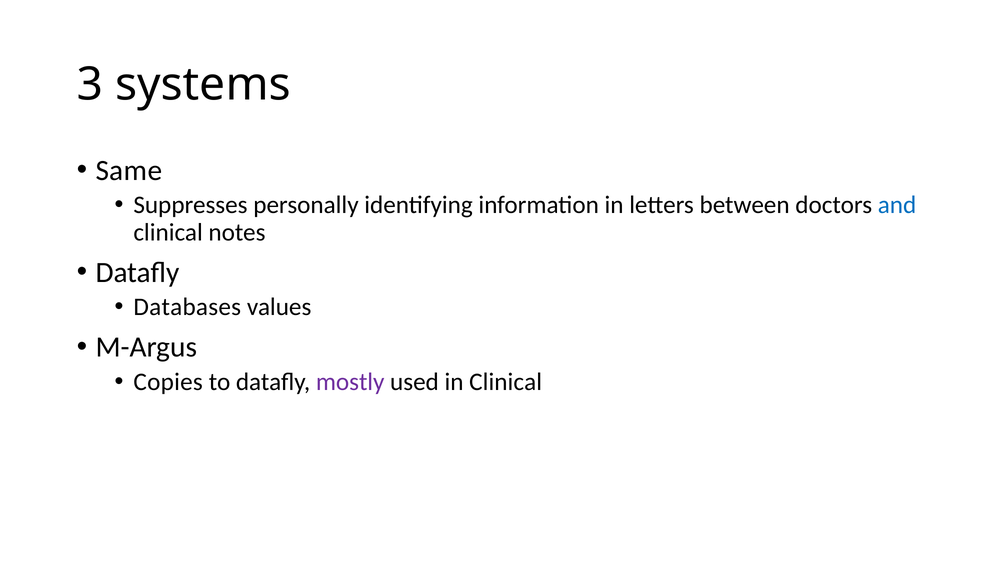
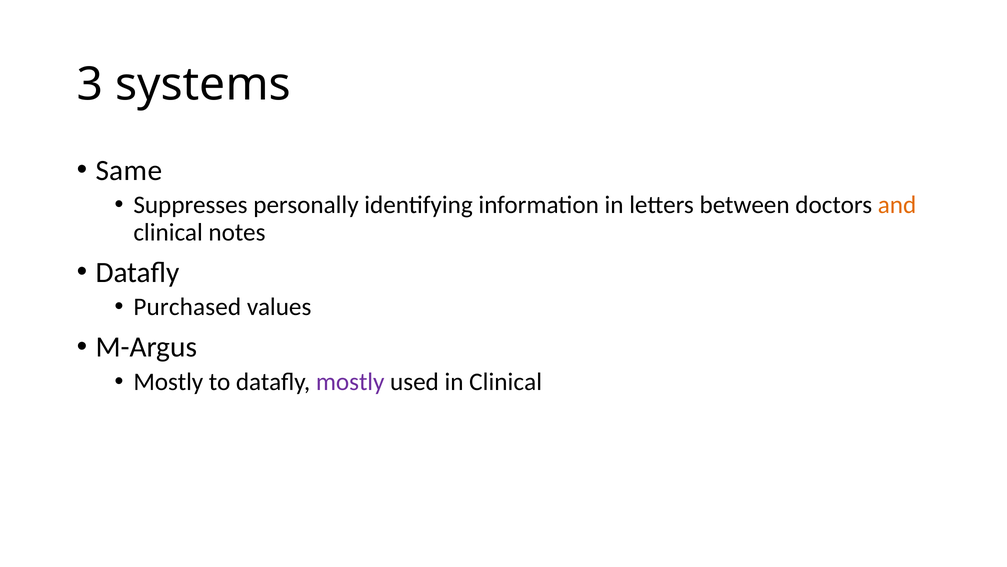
and colour: blue -> orange
Databases: Databases -> Purchased
Copies at (168, 381): Copies -> Mostly
